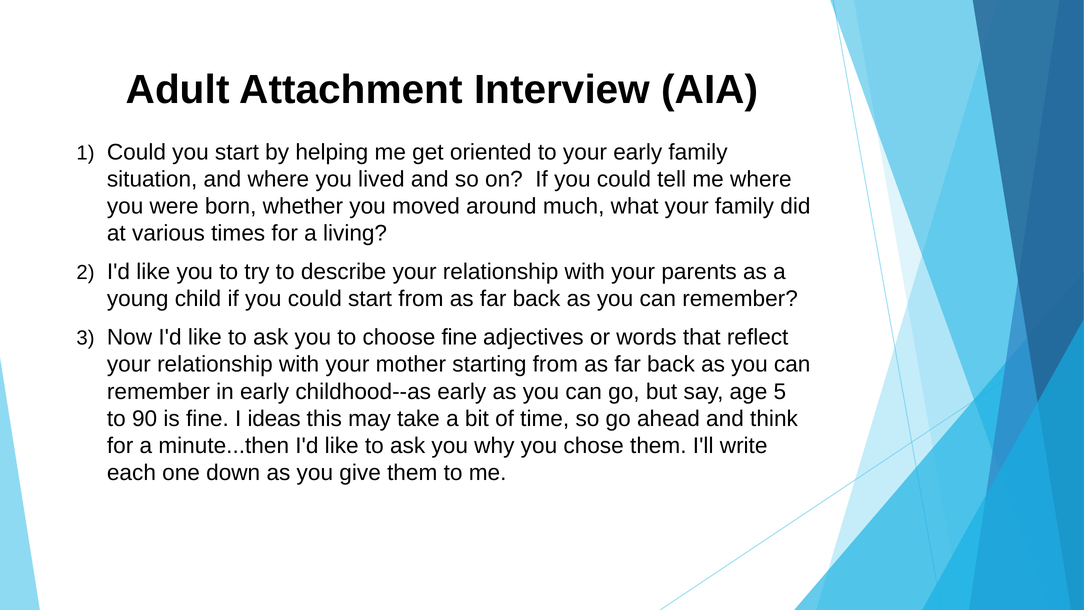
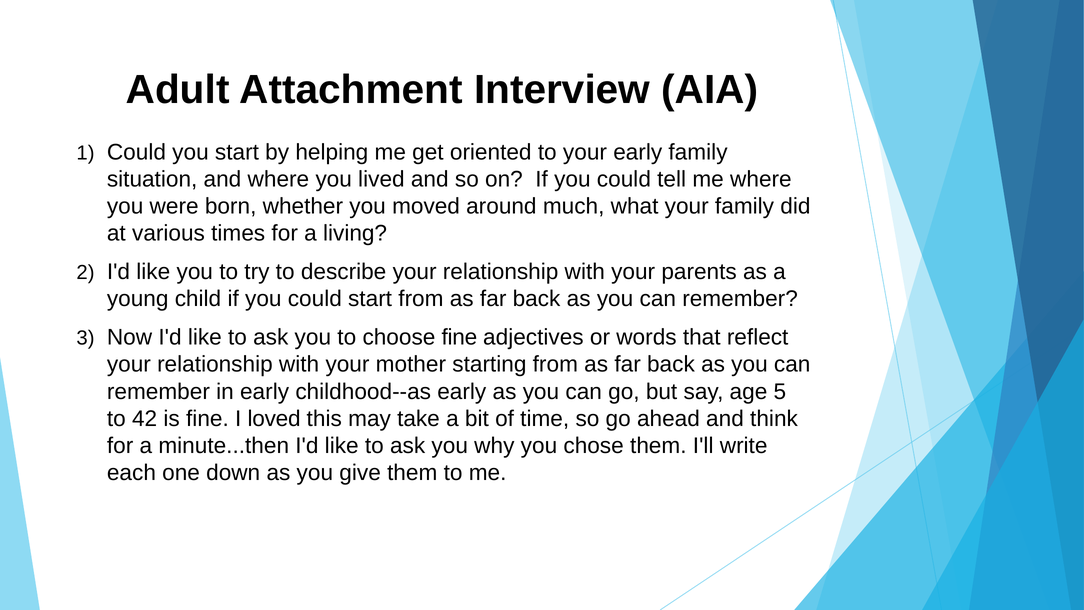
90: 90 -> 42
ideas: ideas -> loved
